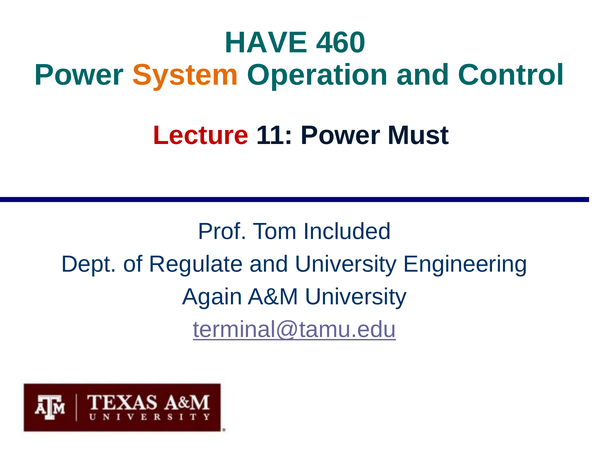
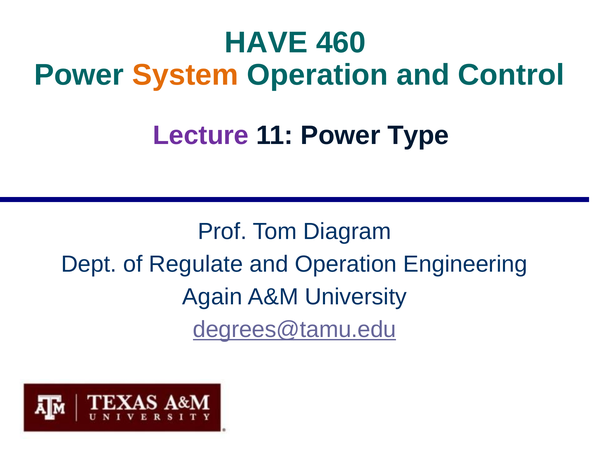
Lecture colour: red -> purple
Must: Must -> Type
Included: Included -> Diagram
and University: University -> Operation
terminal@tamu.edu: terminal@tamu.edu -> degrees@tamu.edu
